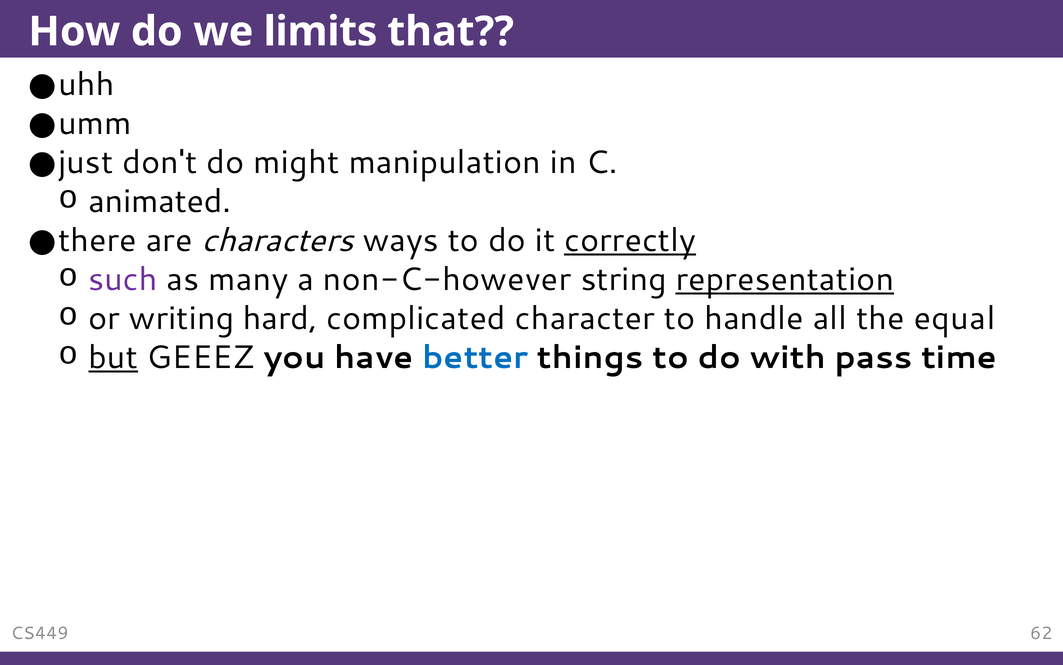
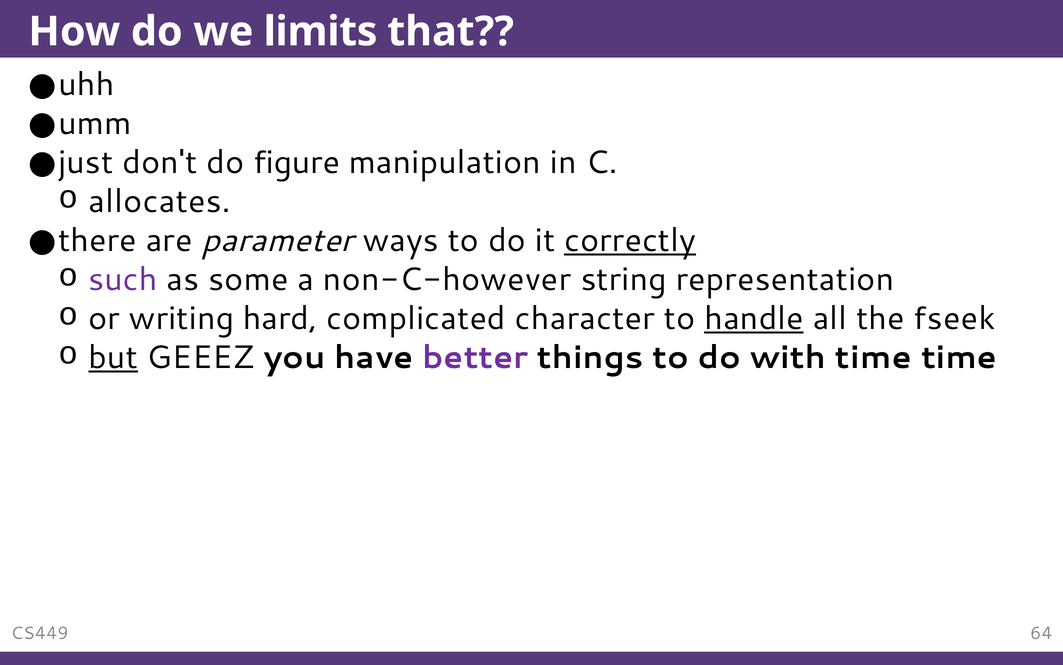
might: might -> figure
animated: animated -> allocates
characters: characters -> parameter
many: many -> some
representation underline: present -> none
handle underline: none -> present
equal: equal -> fseek
better colour: blue -> purple
with pass: pass -> time
62: 62 -> 64
